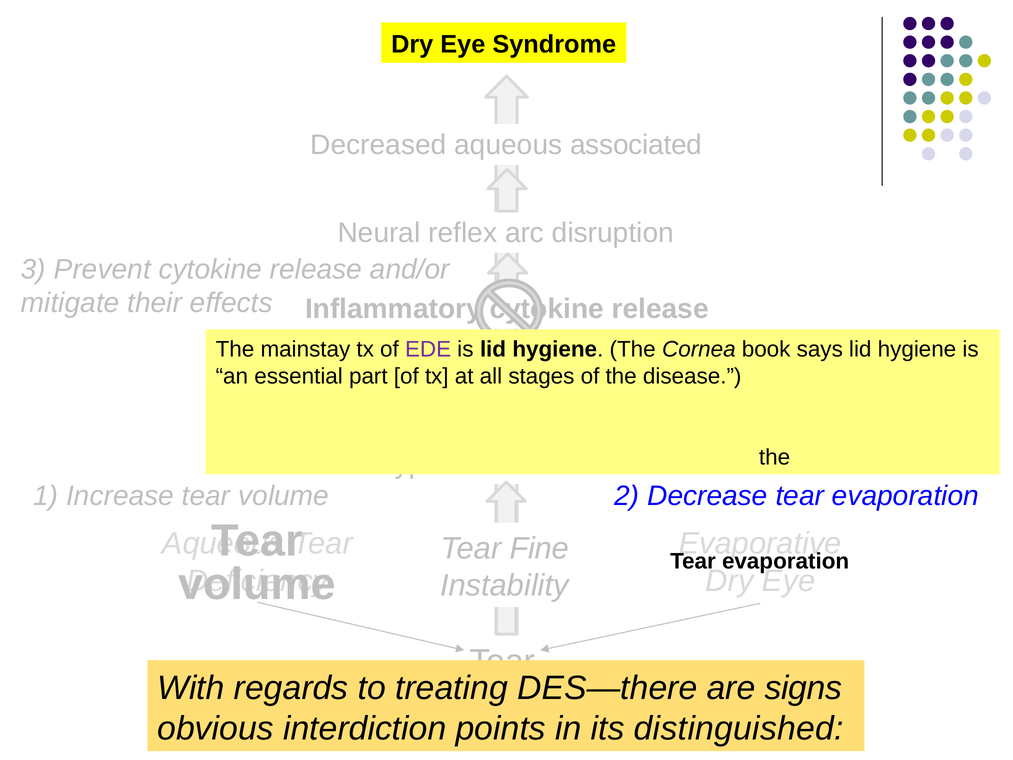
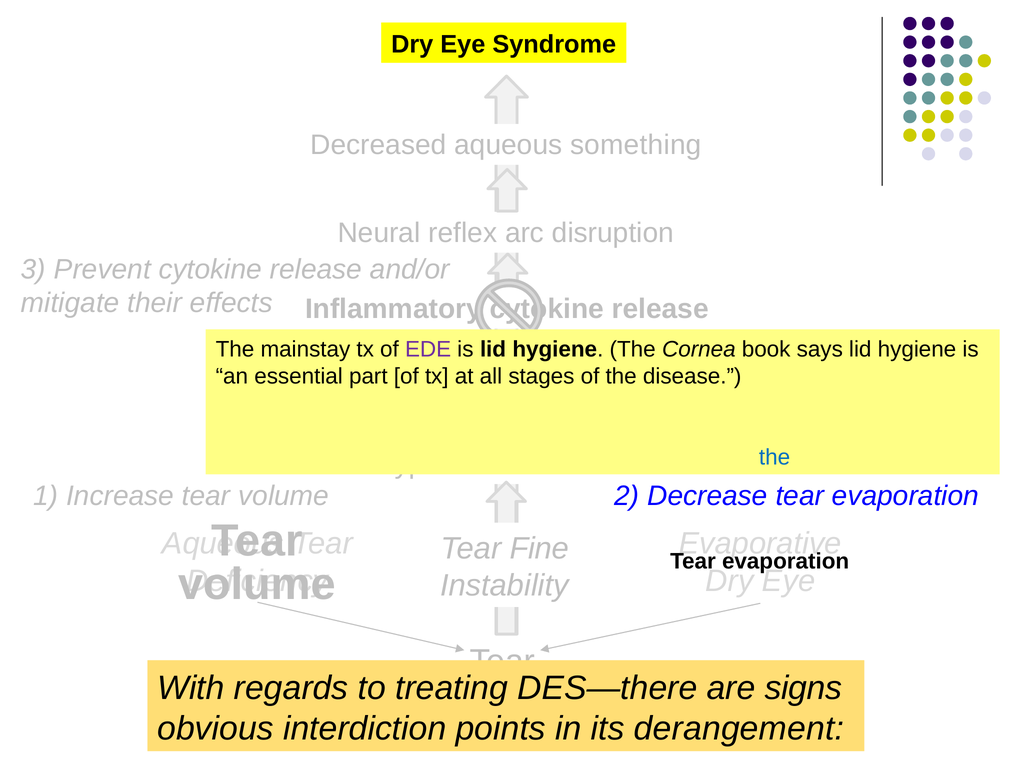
associated: associated -> something
the at (775, 457) colour: black -> blue
distinguished: distinguished -> derangement
